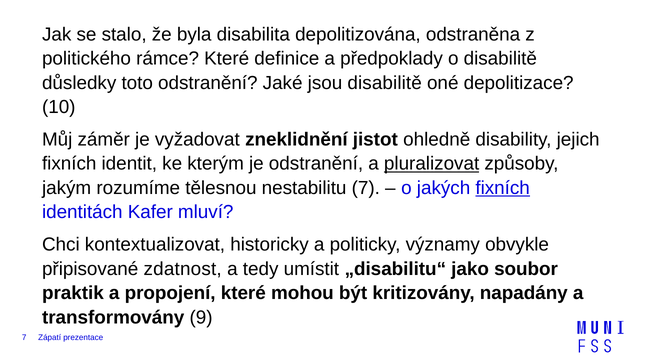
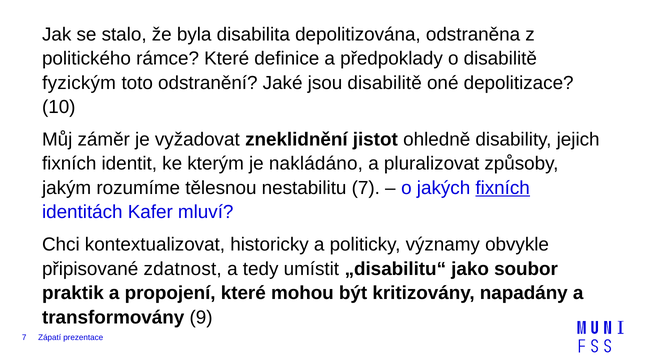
důsledky: důsledky -> fyzickým
je odstranění: odstranění -> nakládáno
pluralizovat underline: present -> none
